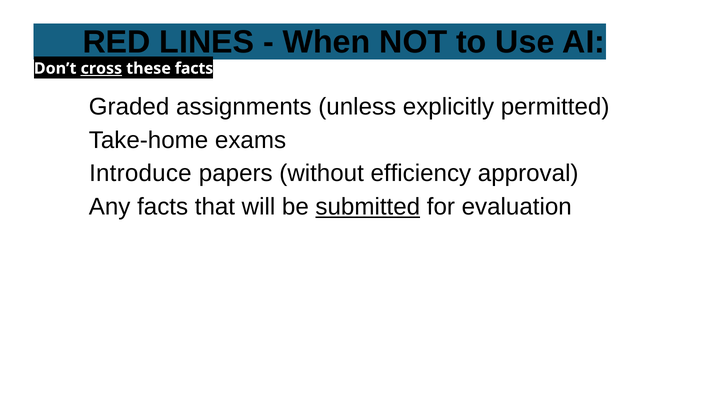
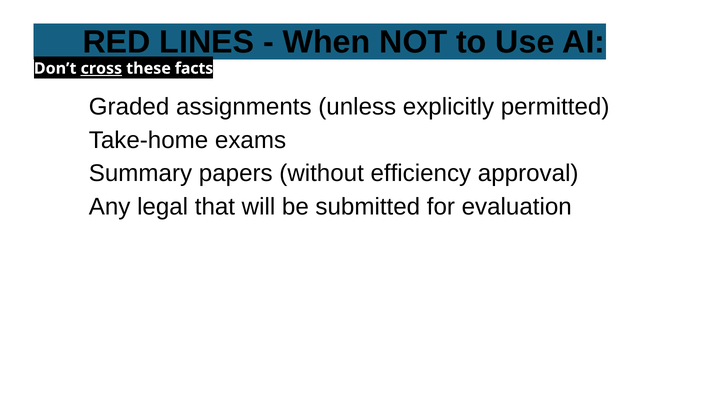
Introduce: Introduce -> Summary
Any facts: facts -> legal
submitted underline: present -> none
